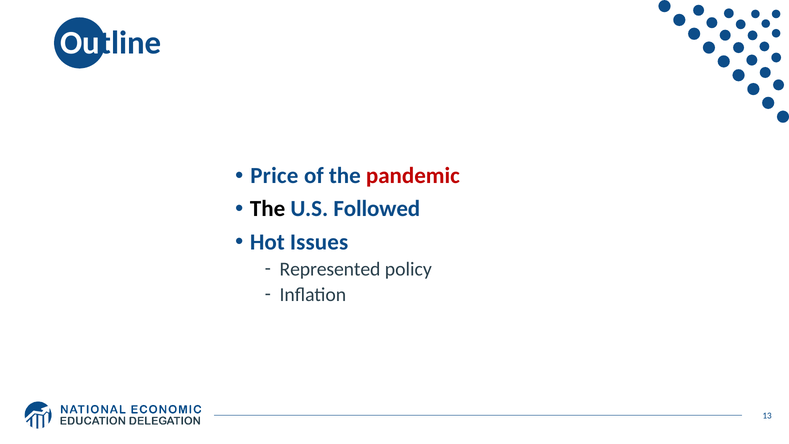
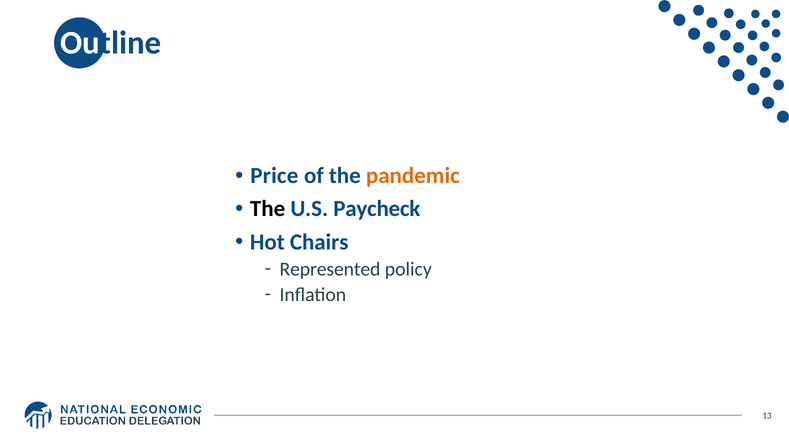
pandemic colour: red -> orange
Followed: Followed -> Paycheck
Issues: Issues -> Chairs
